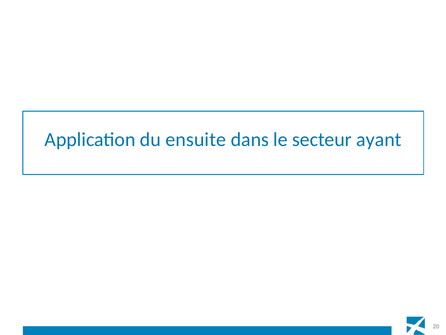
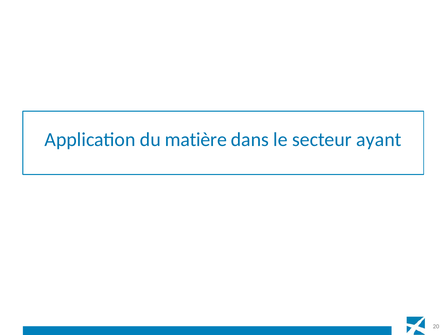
ensuite: ensuite -> matière
